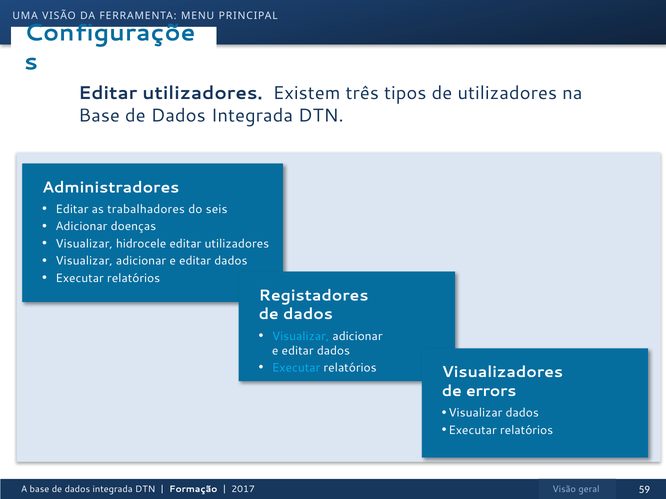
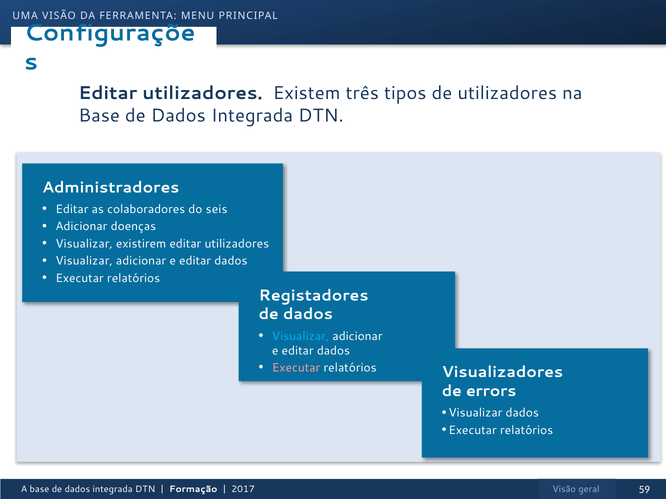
trabalhadores: trabalhadores -> colaboradores
hidrocele: hidrocele -> existirem
Executar at (296, 368) colour: light blue -> pink
